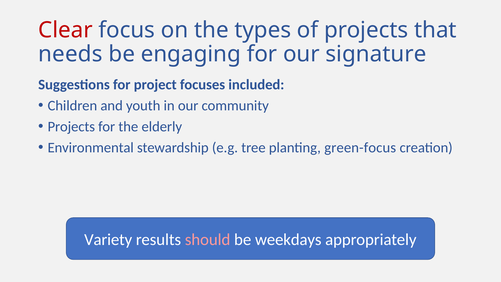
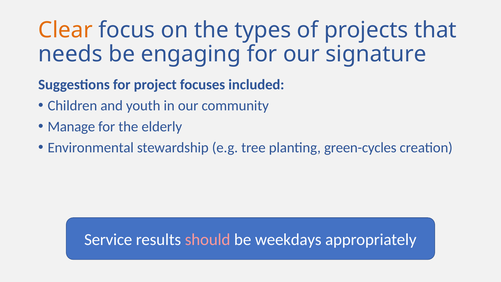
Clear colour: red -> orange
Projects at (71, 127): Projects -> Manage
green-focus: green-focus -> green-cycles
Variety: Variety -> Service
